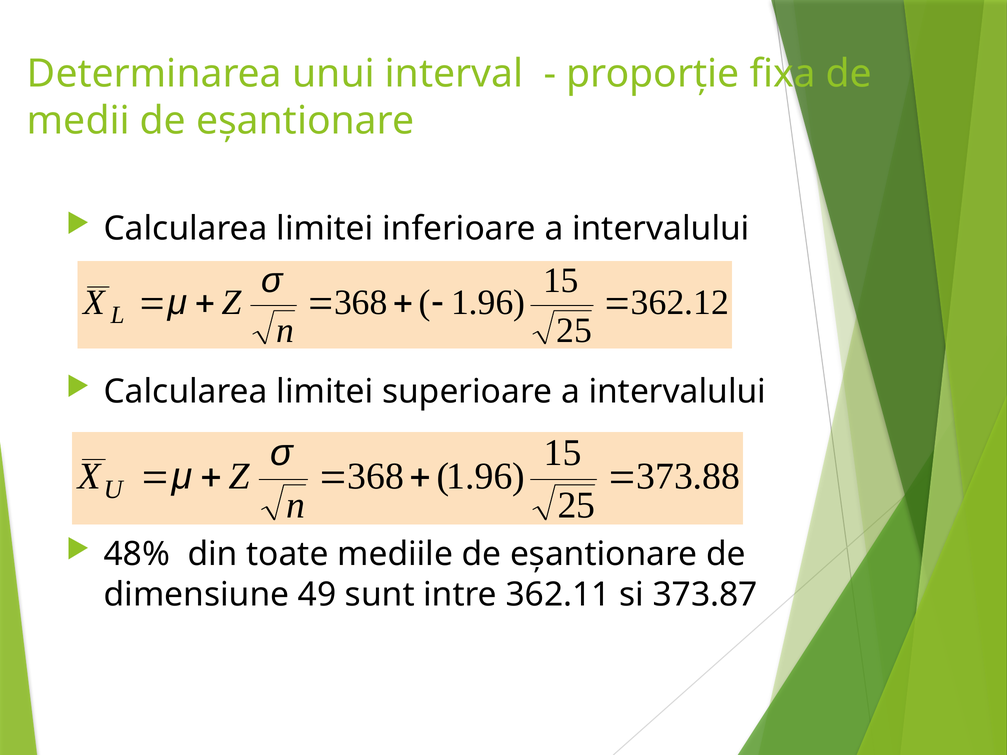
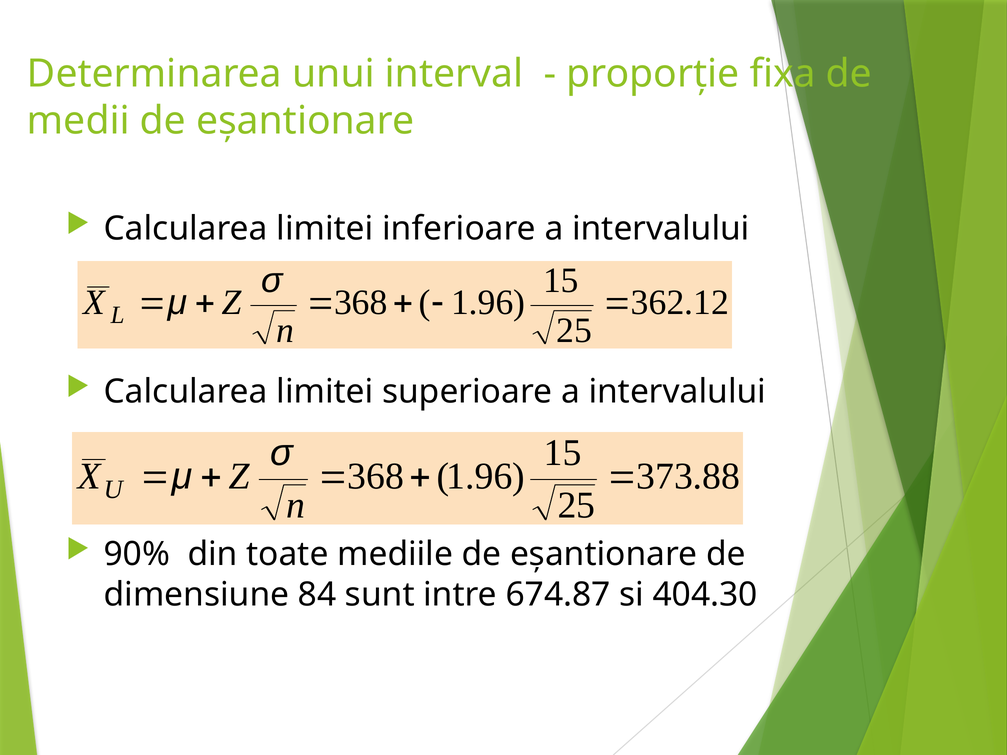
48%: 48% -> 90%
49: 49 -> 84
362.11: 362.11 -> 674.87
373.87: 373.87 -> 404.30
